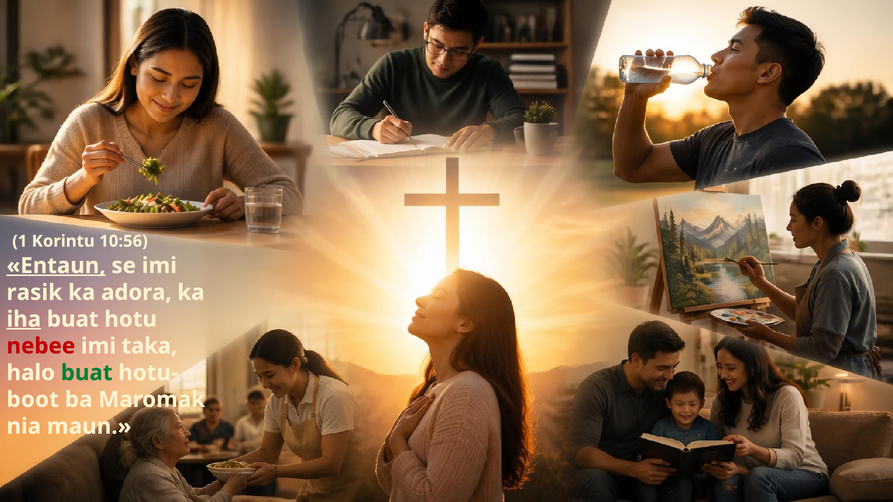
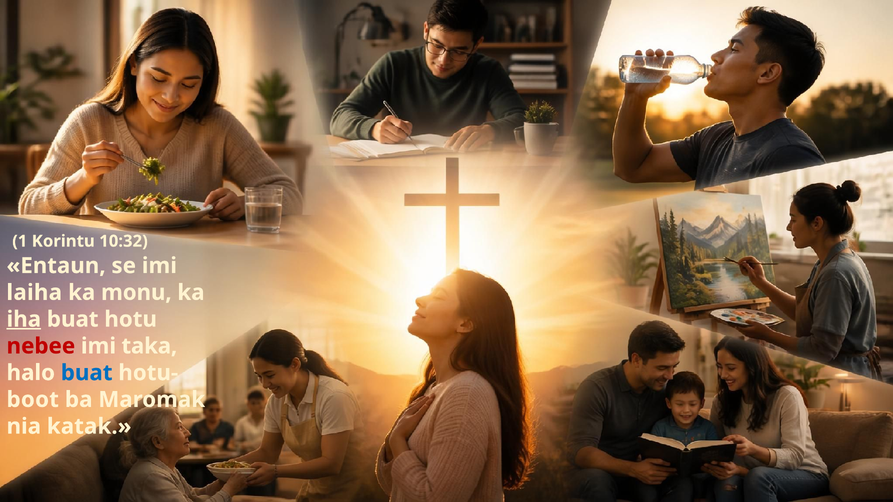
10:56: 10:56 -> 10:32
Entaun underline: present -> none
rasik: rasik -> laiha
adora: adora -> monu
buat at (87, 373) colour: green -> blue
maun: maun -> katak
